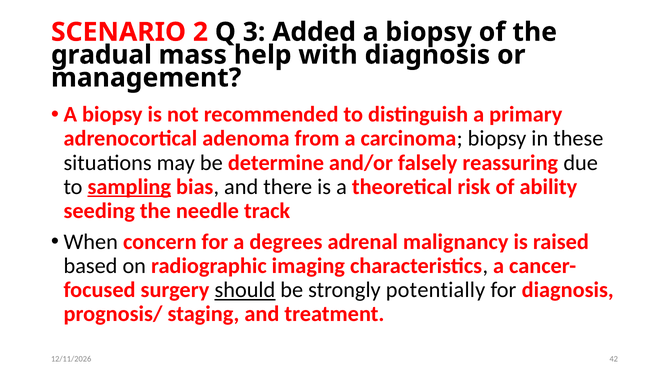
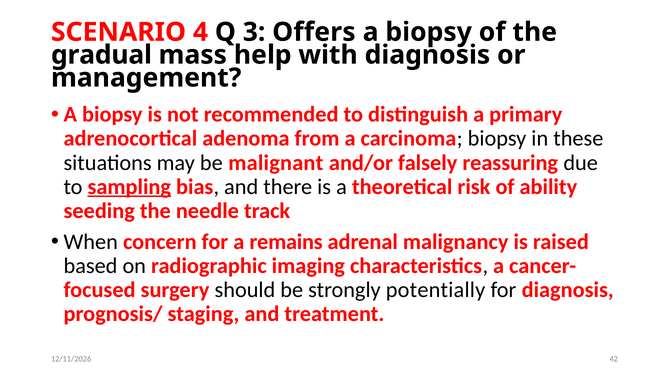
2: 2 -> 4
Added: Added -> Offers
determine: determine -> malignant
degrees: degrees -> remains
should underline: present -> none
